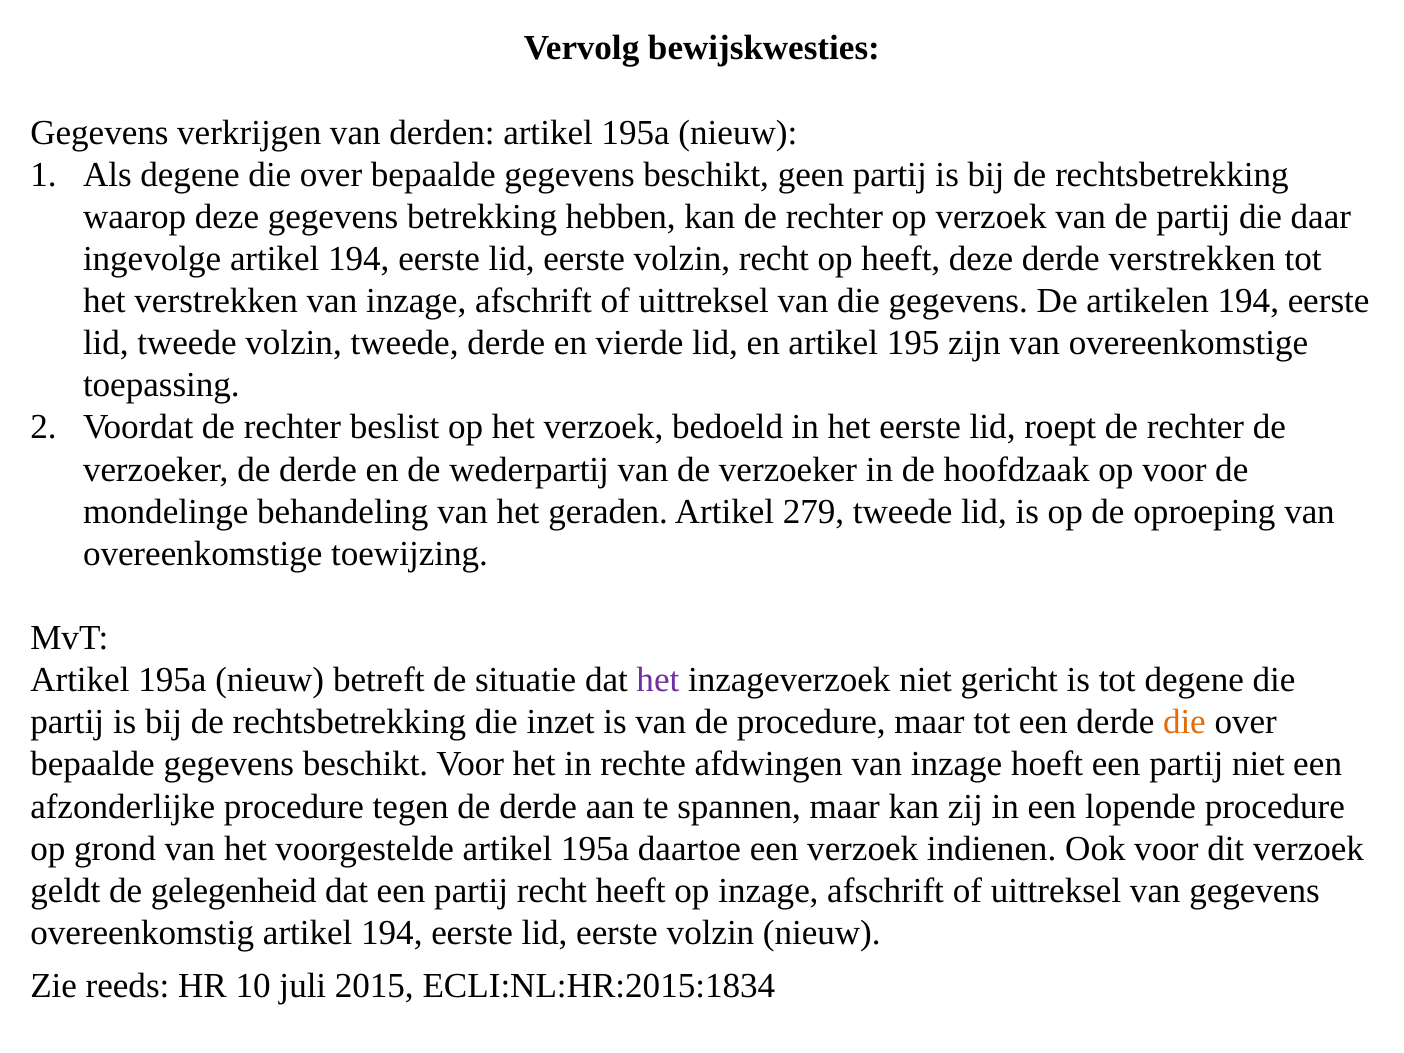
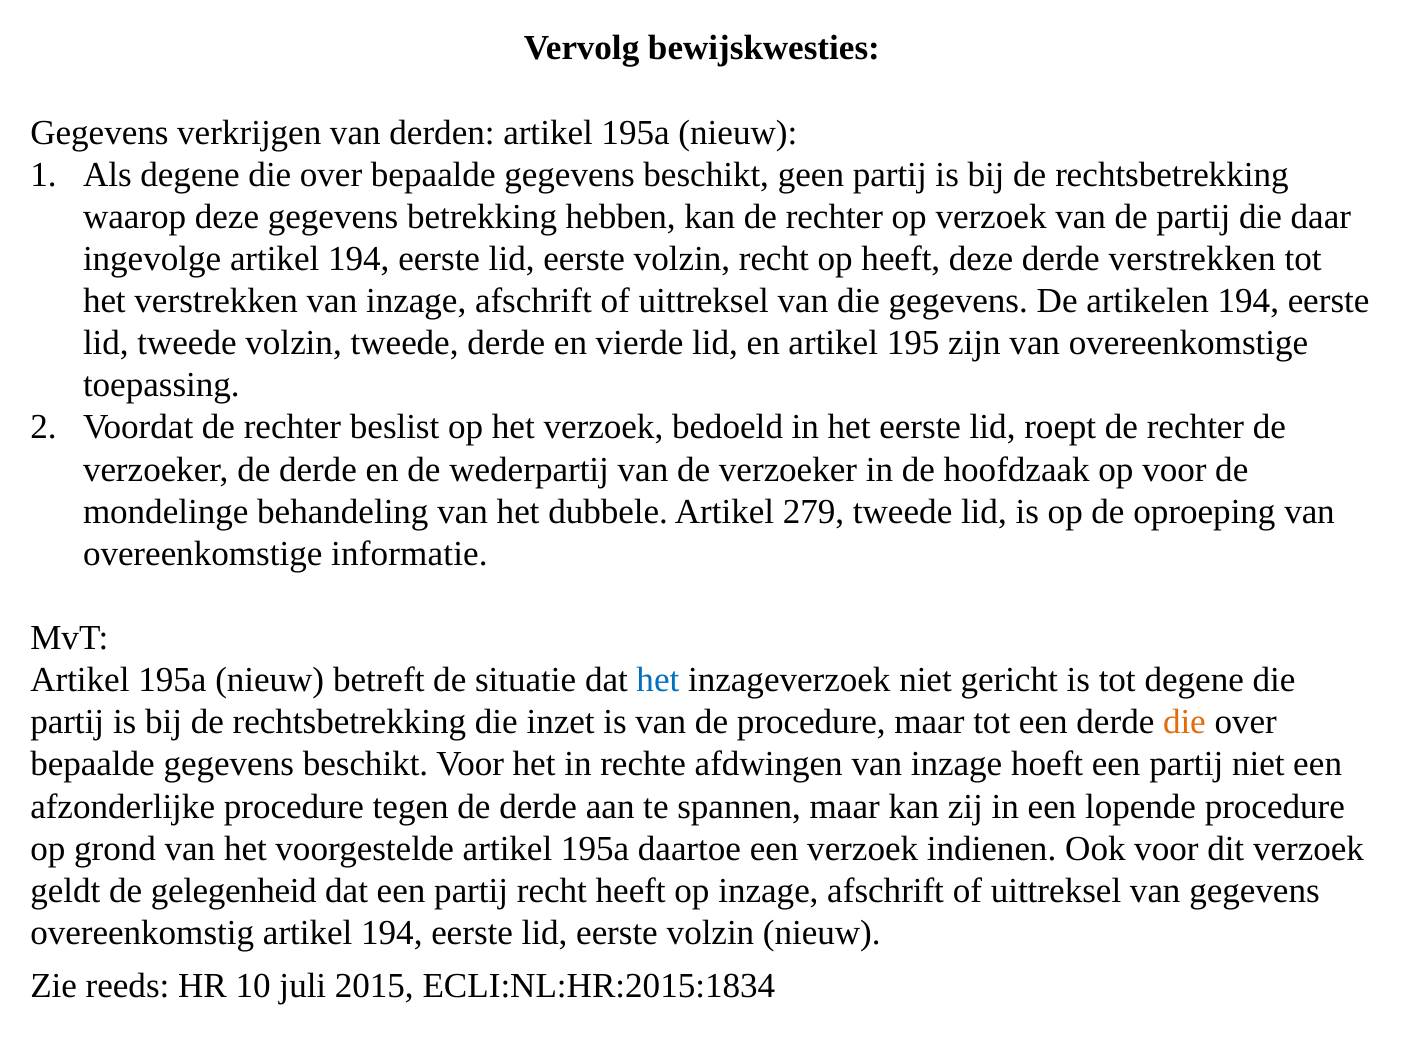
geraden: geraden -> dubbele
toewijzing: toewijzing -> informatie
het at (658, 680) colour: purple -> blue
